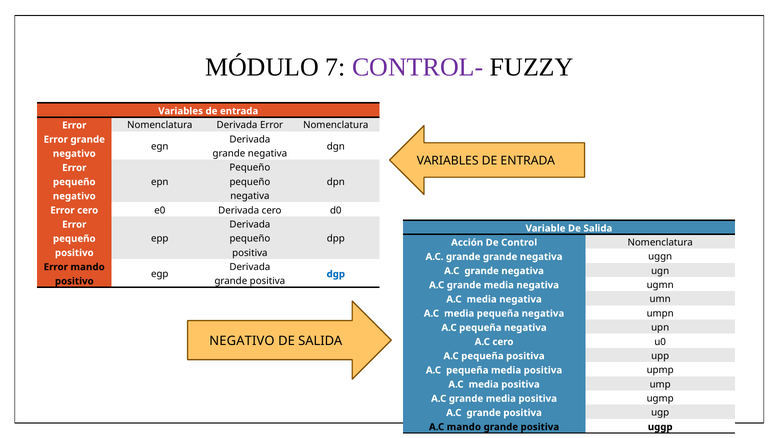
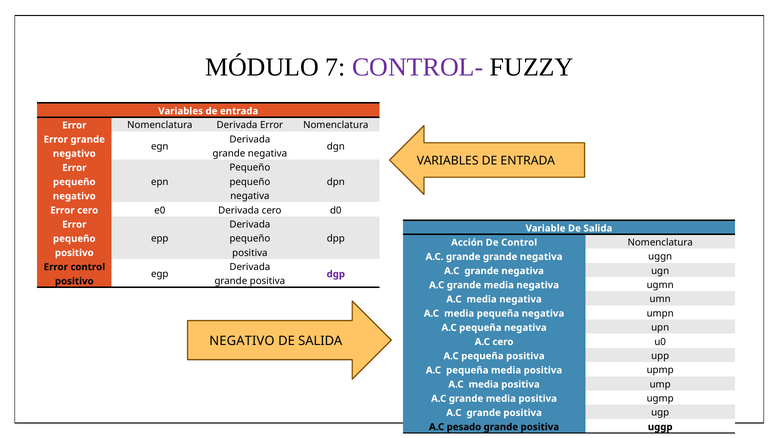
Error mando: mando -> control
dgp colour: blue -> purple
A.C mando: mando -> pesado
